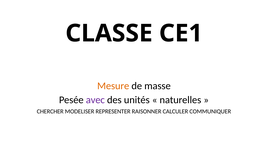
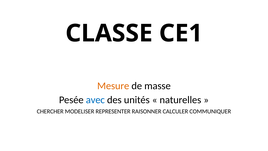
avec colour: purple -> blue
